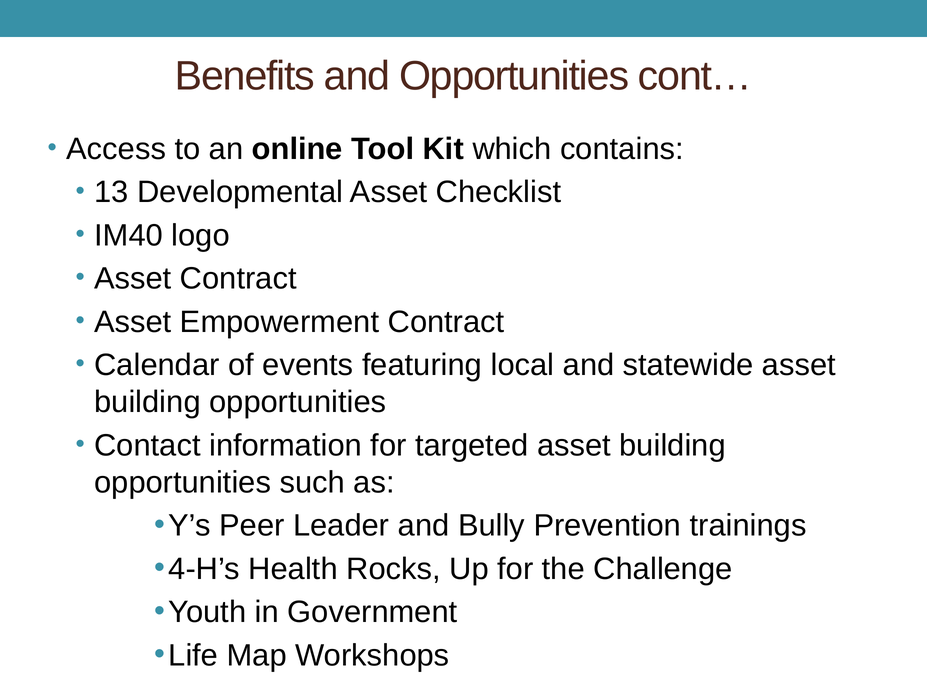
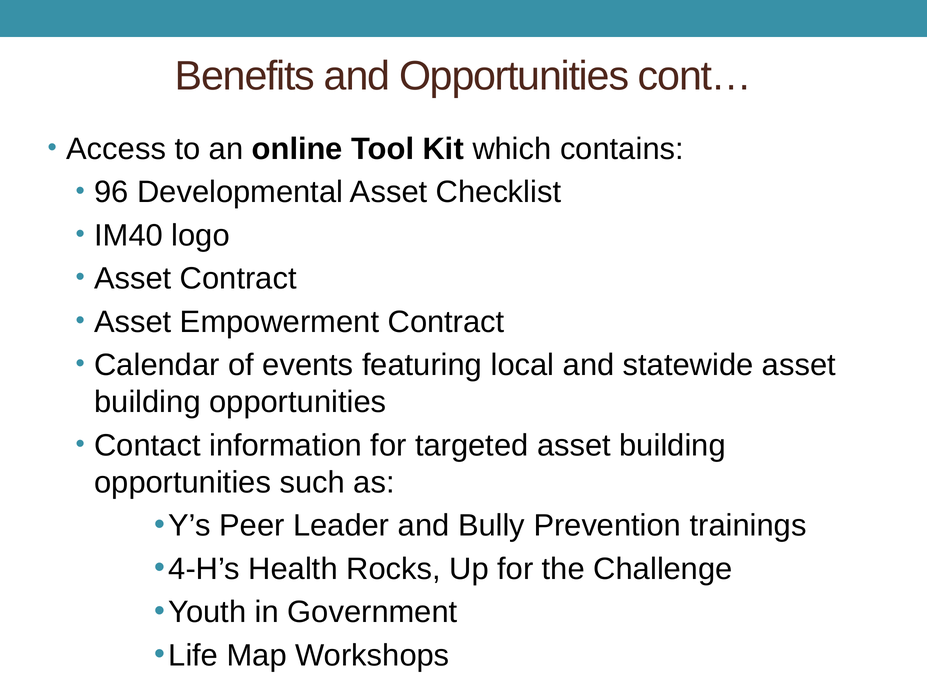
13: 13 -> 96
